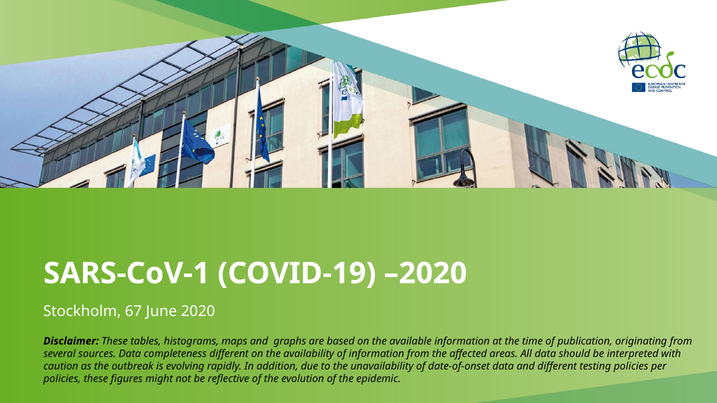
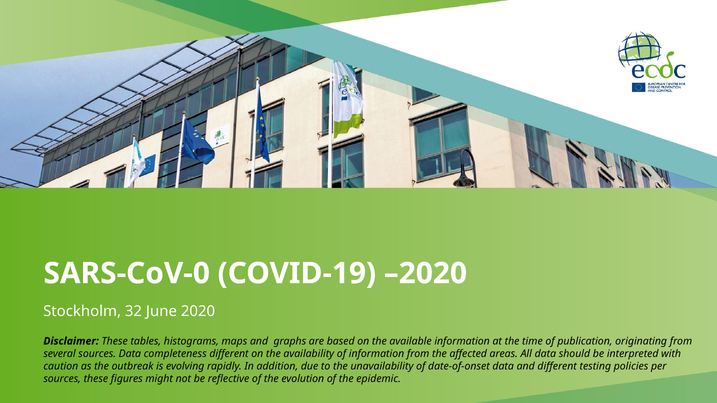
SARS-CoV-1: SARS-CoV-1 -> SARS-CoV-0
67: 67 -> 32
policies at (62, 379): policies -> sources
